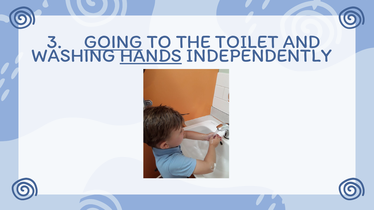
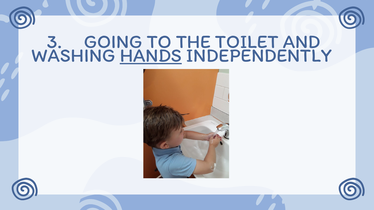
GOING underline: present -> none
